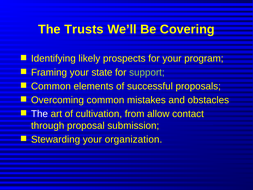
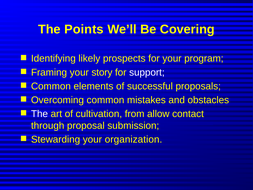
Trusts: Trusts -> Points
state: state -> story
support colour: light green -> white
